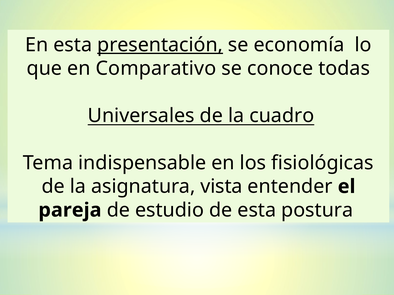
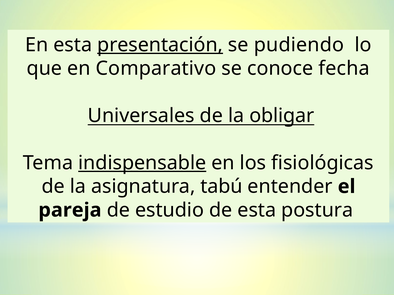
economía: economía -> pudiendo
todas: todas -> fecha
cuadro: cuadro -> obligar
indispensable underline: none -> present
vista: vista -> tabú
